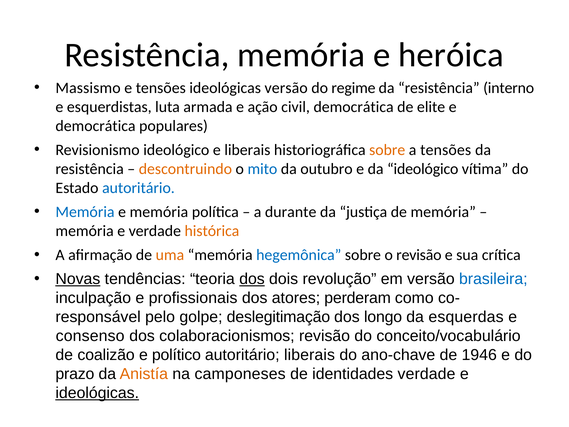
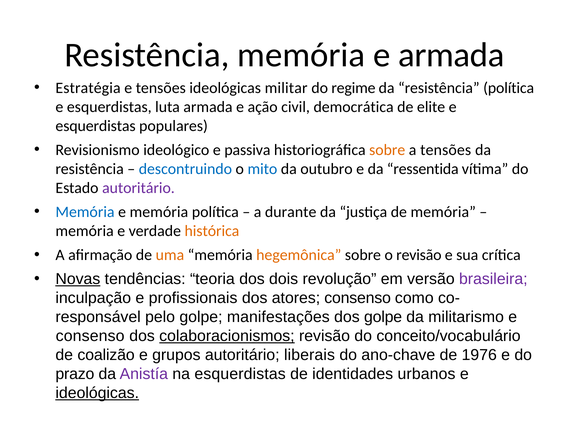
e heróica: heróica -> armada
Massismo: Massismo -> Estratégia
ideológicas versão: versão -> militar
resistência interno: interno -> política
democrática at (96, 126): democrática -> esquerdistas
e liberais: liberais -> passiva
descontruindo colour: orange -> blue
da ideológico: ideológico -> ressentida
autoritário at (138, 188) colour: blue -> purple
hegemônica colour: blue -> orange
dos at (252, 279) underline: present -> none
brasileira colour: blue -> purple
atores perderam: perderam -> consenso
deslegitimação: deslegitimação -> manifestações
dos longo: longo -> golpe
esquerdas: esquerdas -> militarismo
colaboracionismos underline: none -> present
político: político -> grupos
1946: 1946 -> 1976
Anistía colour: orange -> purple
na camponeses: camponeses -> esquerdistas
identidades verdade: verdade -> urbanos
